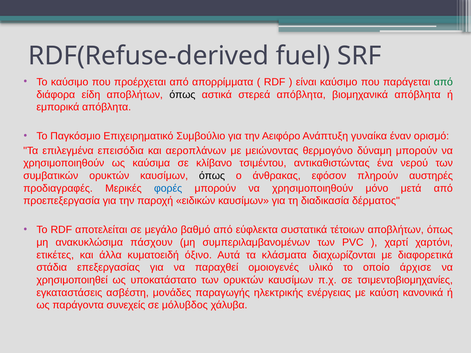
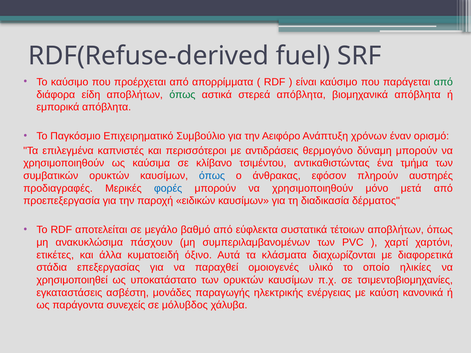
όπως at (182, 95) colour: black -> green
γυναίκα: γυναίκα -> χρόνων
επεισόδια: επεισόδια -> καπνιστές
αεροπλάνων: αεροπλάνων -> περισσότεροι
μειώνοντας: μειώνοντας -> αντιδράσεις
νερού: νερού -> τμήμα
όπως at (212, 176) colour: black -> blue
άρχισε: άρχισε -> ηλικίες
